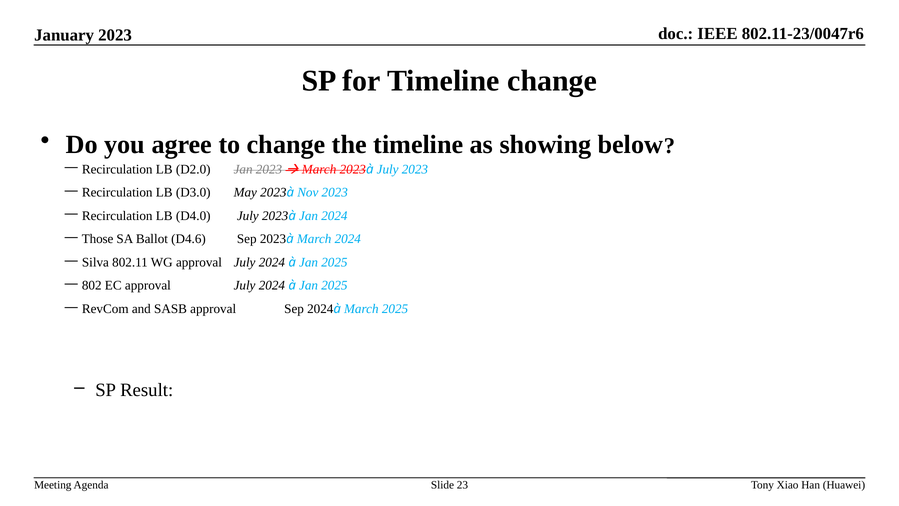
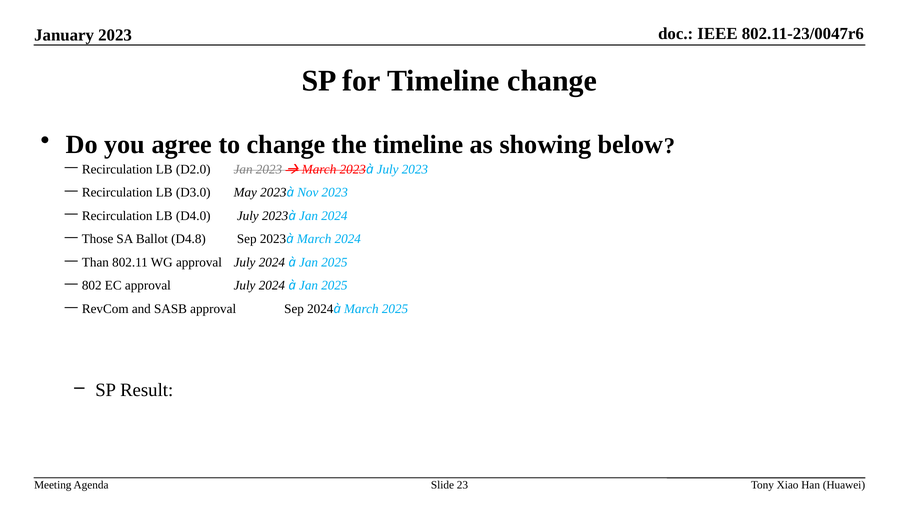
D4.6: D4.6 -> D4.8
Silva: Silva -> Than
